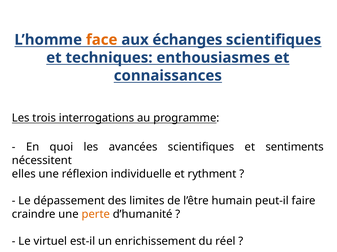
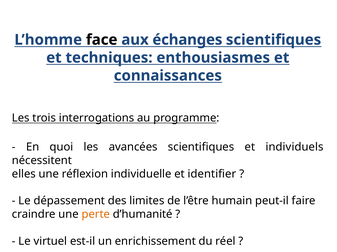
face colour: orange -> black
sentiments: sentiments -> individuels
rythment: rythment -> identifier
